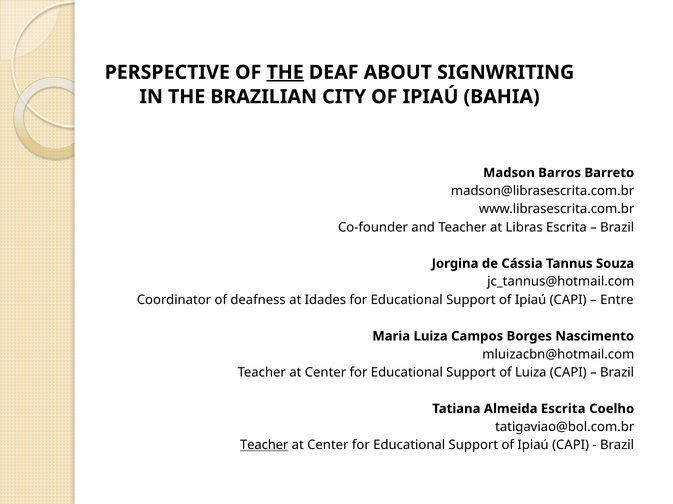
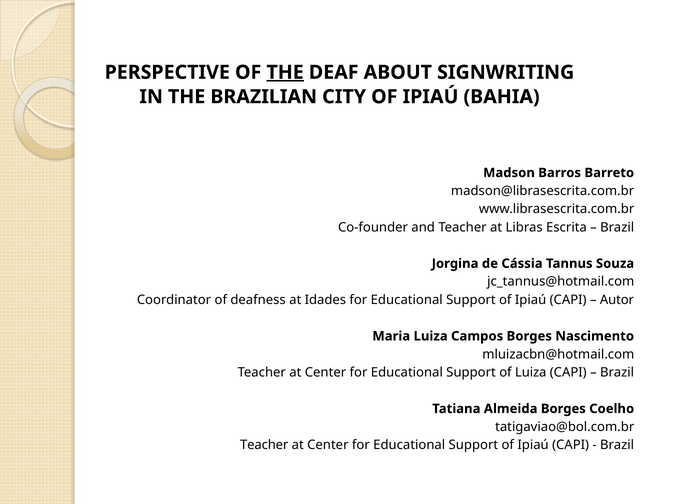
Entre: Entre -> Autor
Almeida Escrita: Escrita -> Borges
Teacher at (264, 446) underline: present -> none
